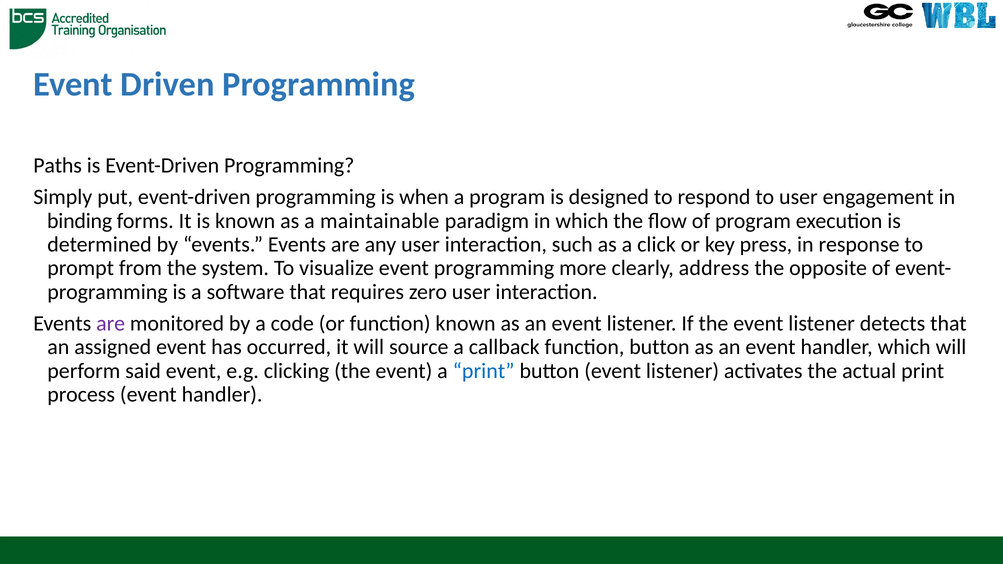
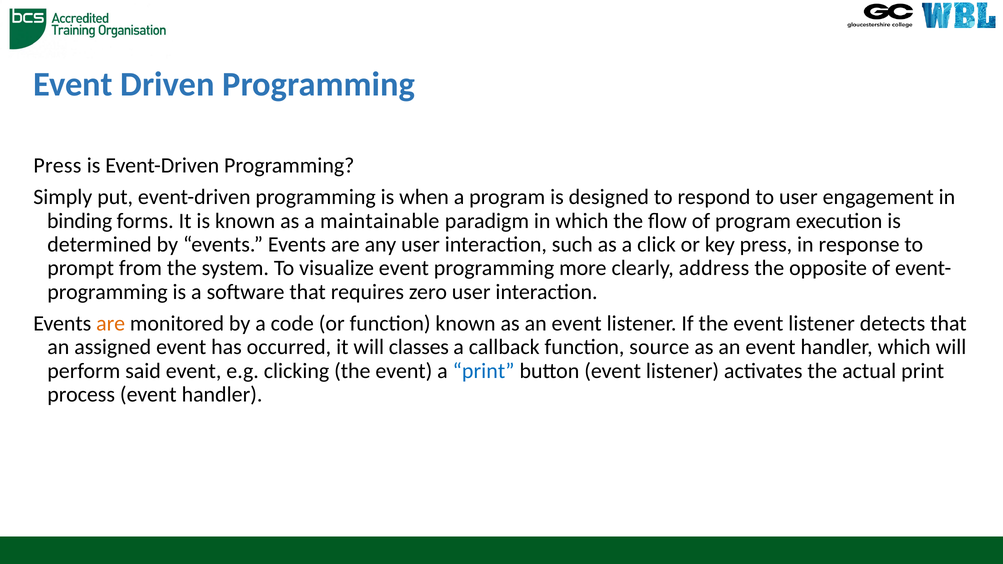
Paths at (58, 166): Paths -> Press
are at (111, 324) colour: purple -> orange
source: source -> classes
function button: button -> source
